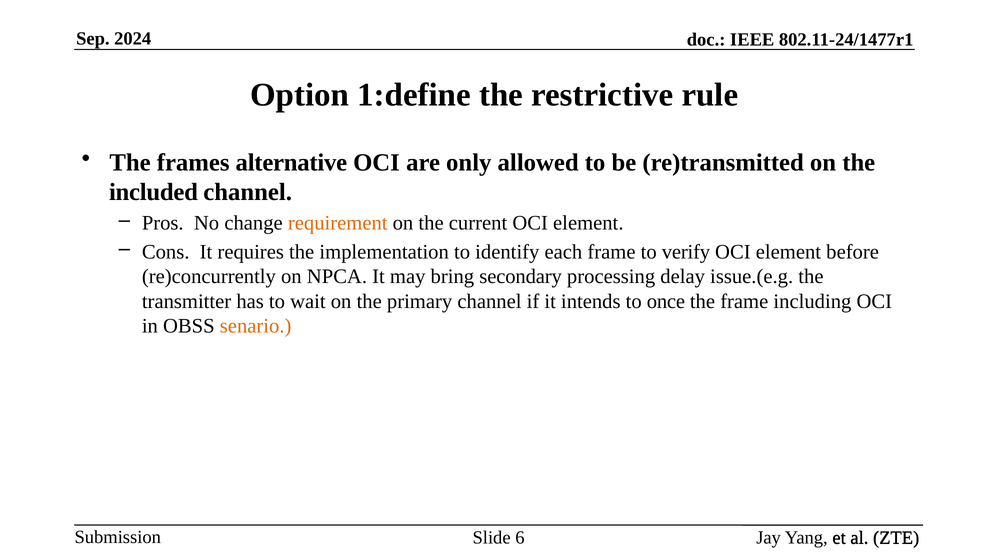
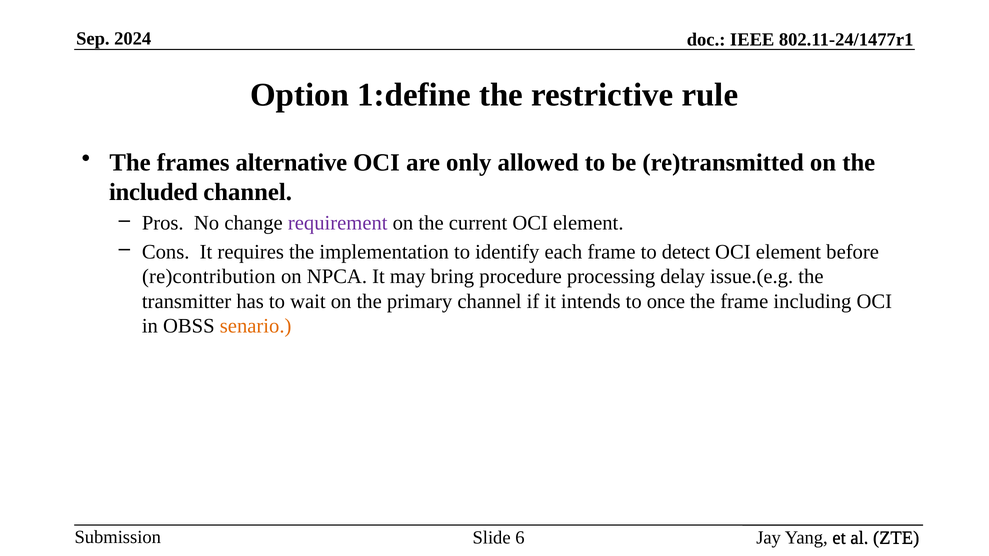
requirement colour: orange -> purple
verify: verify -> detect
re)concurrently: re)concurrently -> re)contribution
secondary: secondary -> procedure
